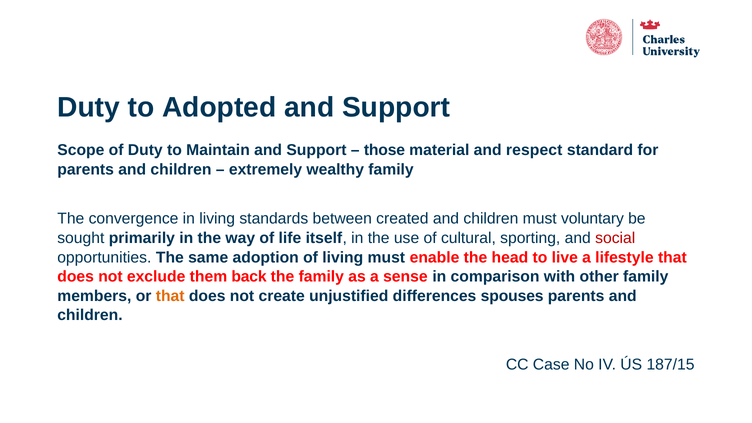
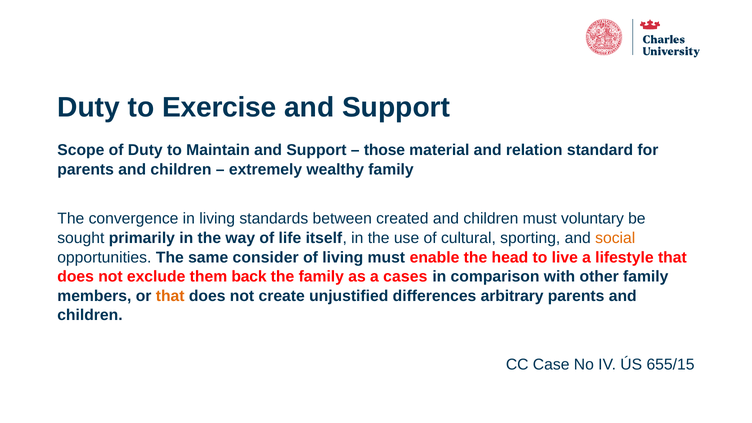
Adopted: Adopted -> Exercise
respect: respect -> relation
social colour: red -> orange
adoption: adoption -> consider
sense: sense -> cases
spouses: spouses -> arbitrary
187/15: 187/15 -> 655/15
